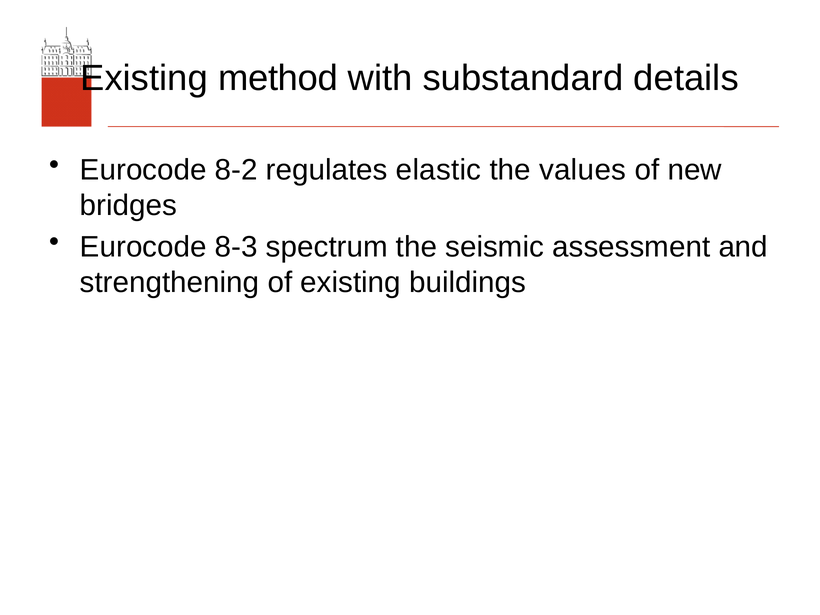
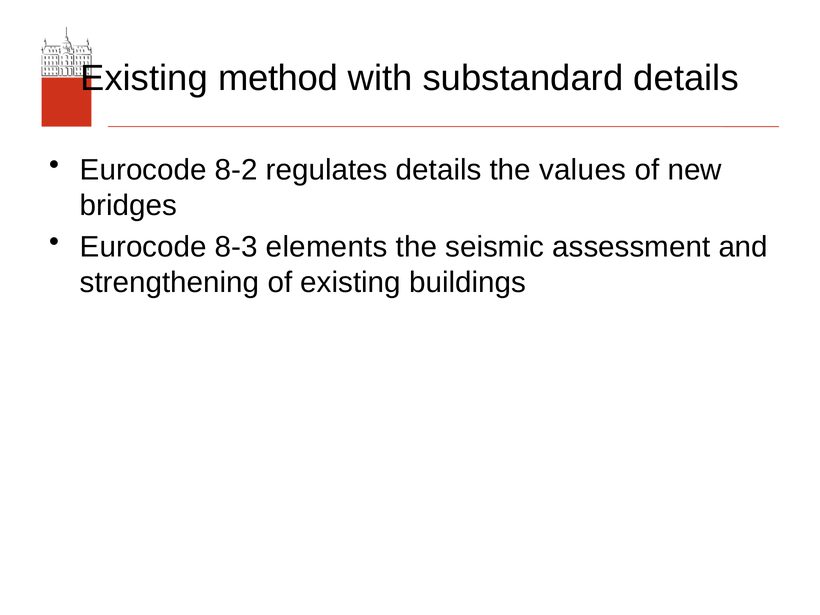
regulates elastic: elastic -> details
spectrum: spectrum -> elements
